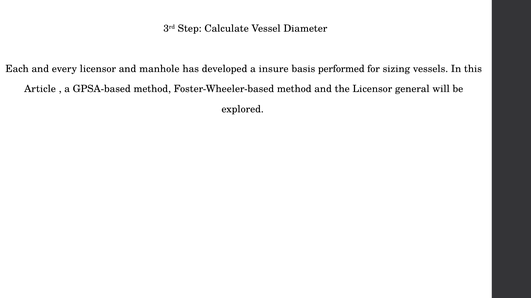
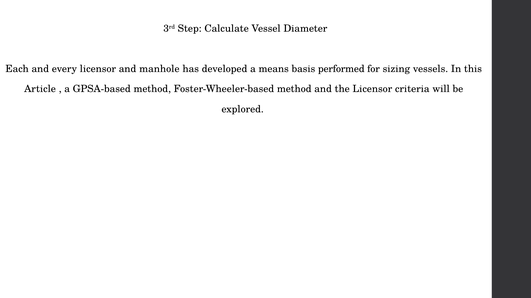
insure: insure -> means
general: general -> criteria
